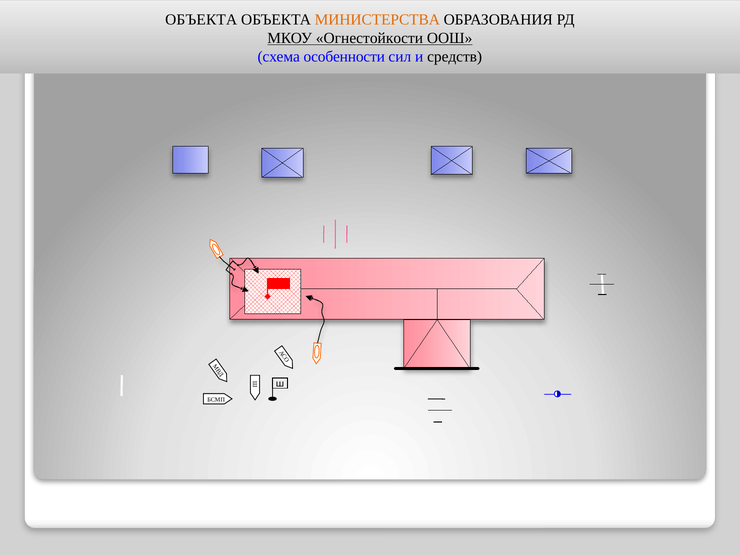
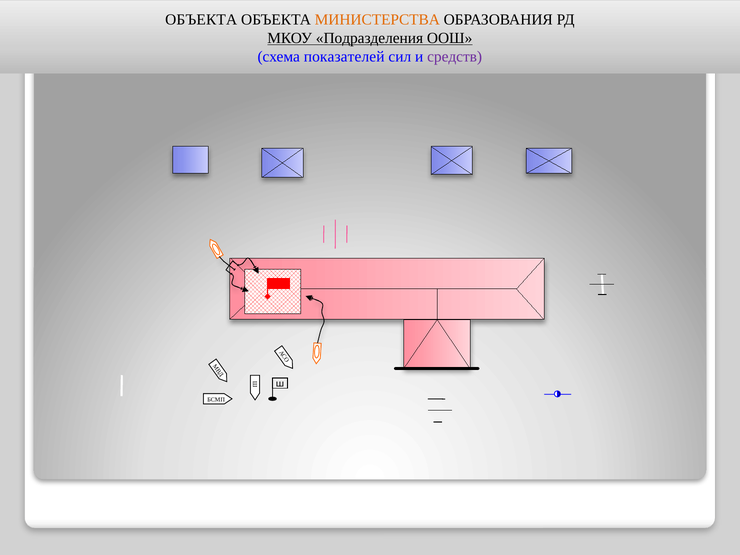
Огнестойкости: Огнестойкости -> Подразделения
особенности: особенности -> показателей
средств colour: black -> purple
